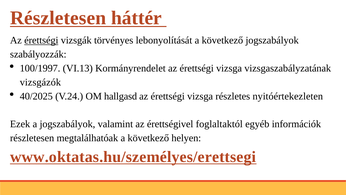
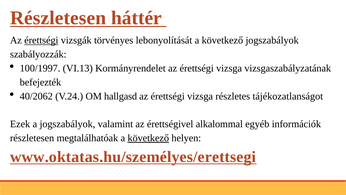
vizsgázók: vizsgázók -> befejezték
40/2025: 40/2025 -> 40/2062
nyitóértekezleten: nyitóértekezleten -> tájékozatlanságot
foglaltaktól: foglaltaktól -> alkalommal
következő at (148, 138) underline: none -> present
